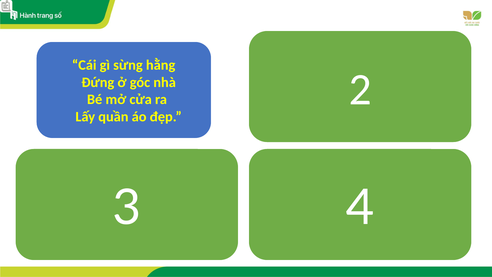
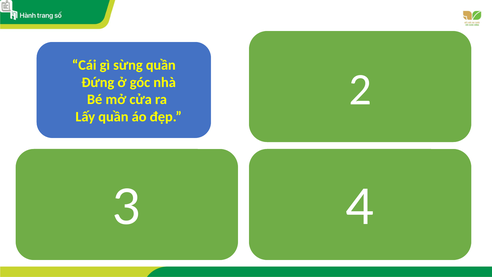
sừng hằng: hằng -> quần
